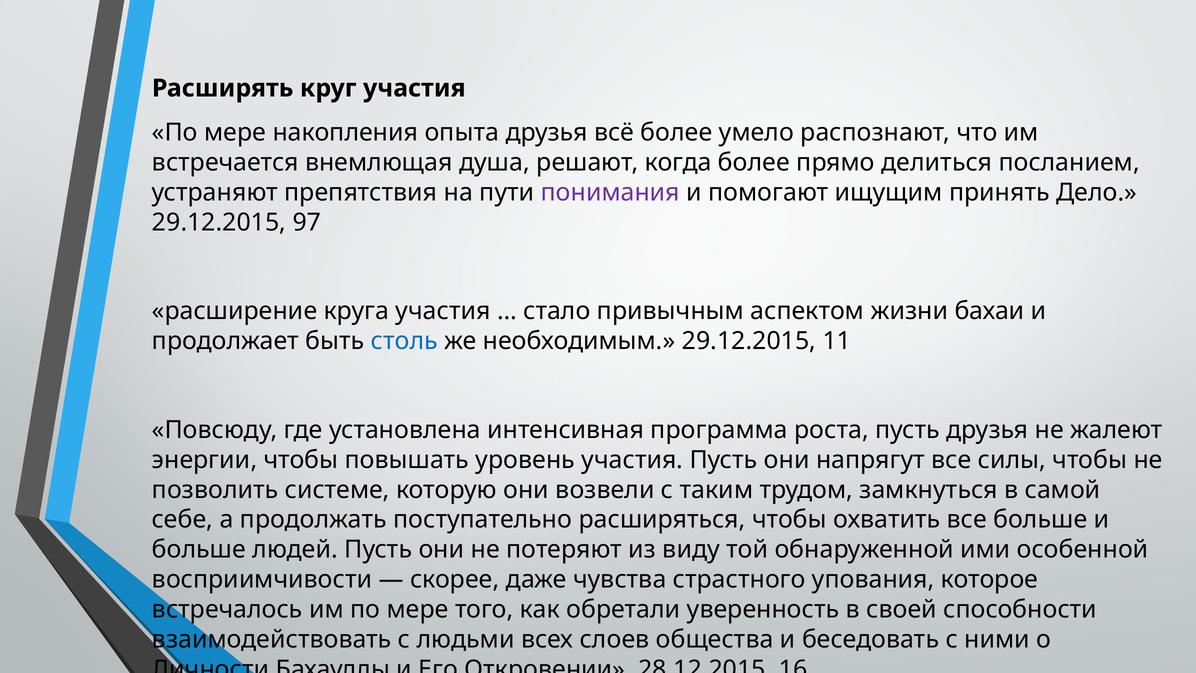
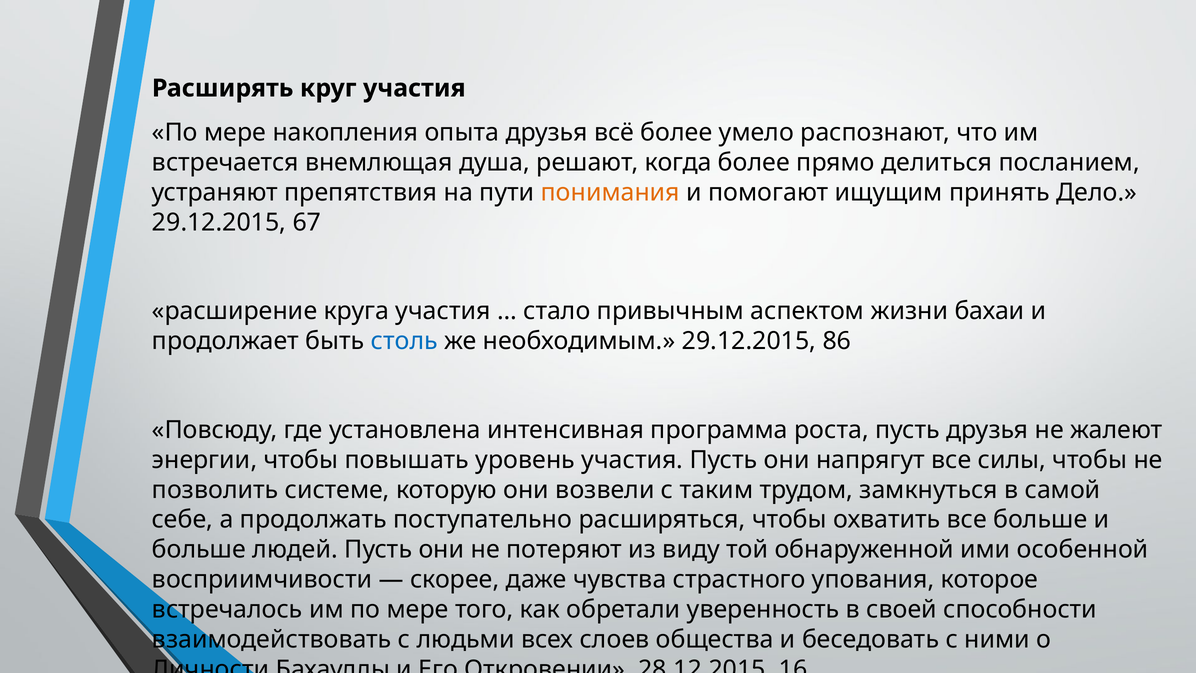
понимания colour: purple -> orange
97: 97 -> 67
11: 11 -> 86
